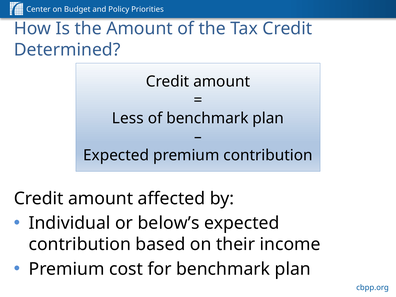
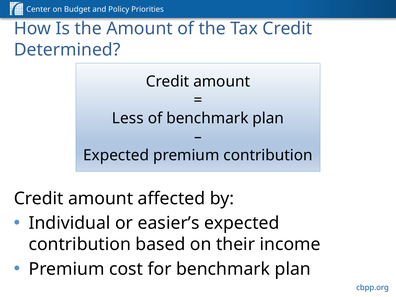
below’s: below’s -> easier’s
